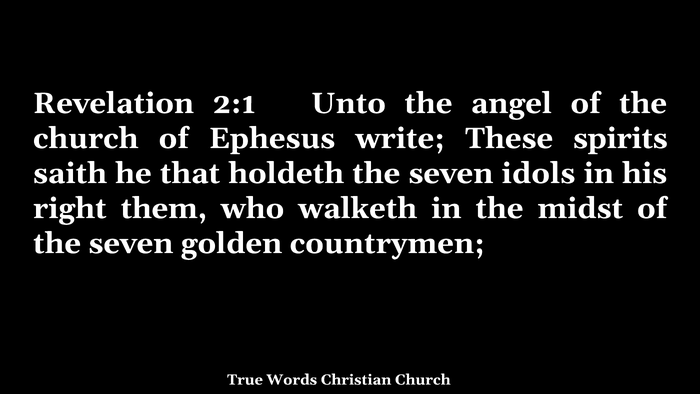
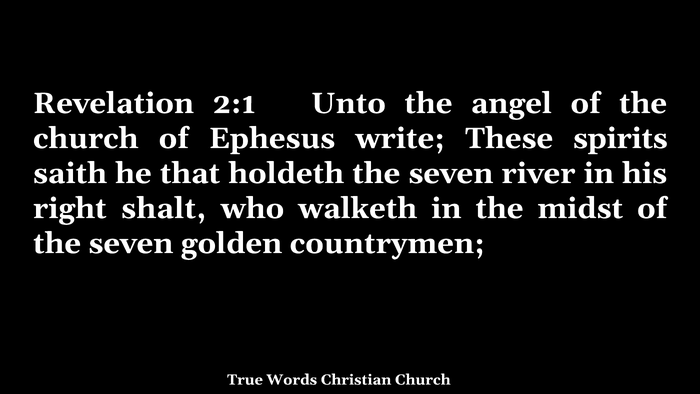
idols: idols -> river
them: them -> shalt
